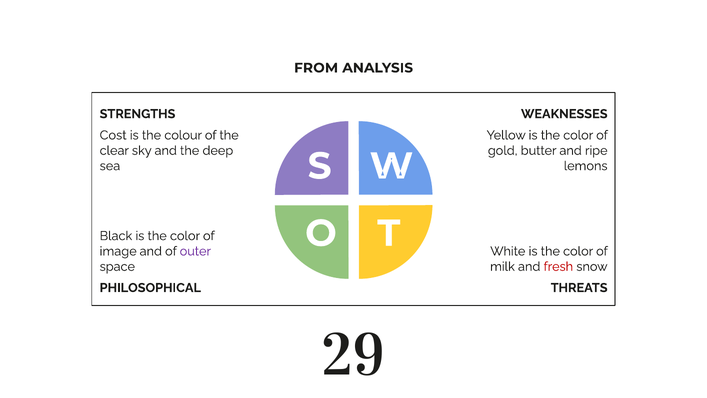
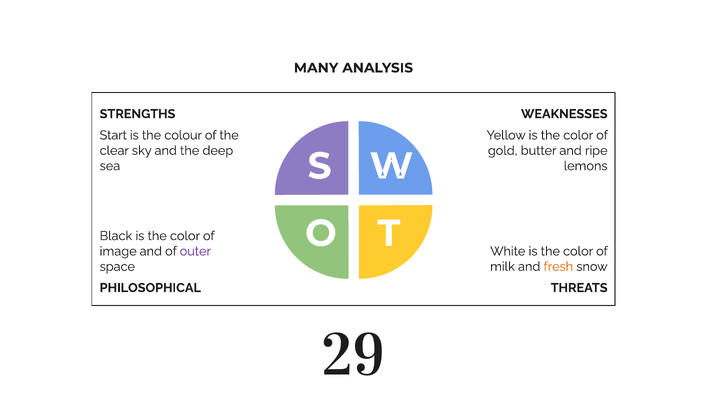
FROM: FROM -> MANY
Cost: Cost -> Start
fresh colour: red -> orange
